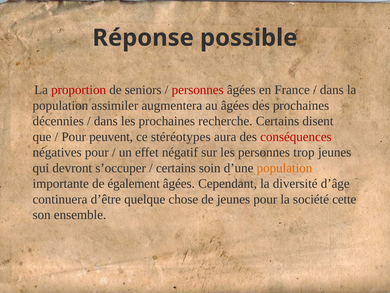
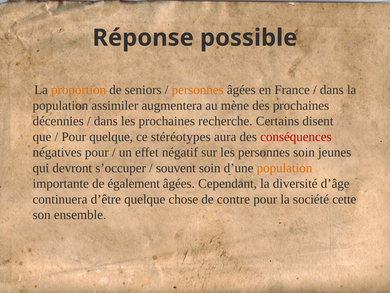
proportion colour: red -> orange
personnes at (198, 90) colour: red -> orange
au âgées: âgées -> mène
Pour peuvent: peuvent -> quelque
personnes trop: trop -> soin
certains at (176, 168): certains -> souvent
de jeunes: jeunes -> contre
